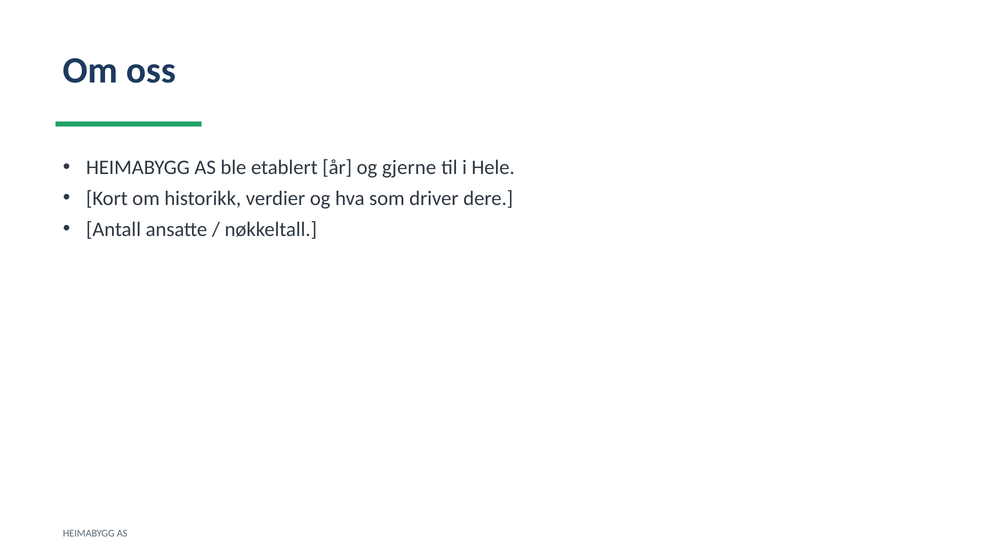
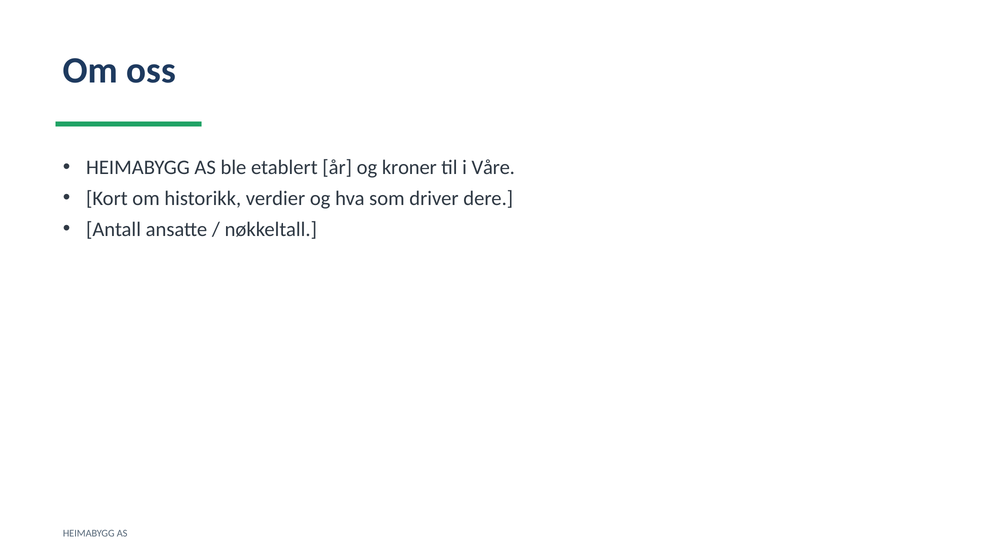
gjerne: gjerne -> kroner
Hele: Hele -> Våre
